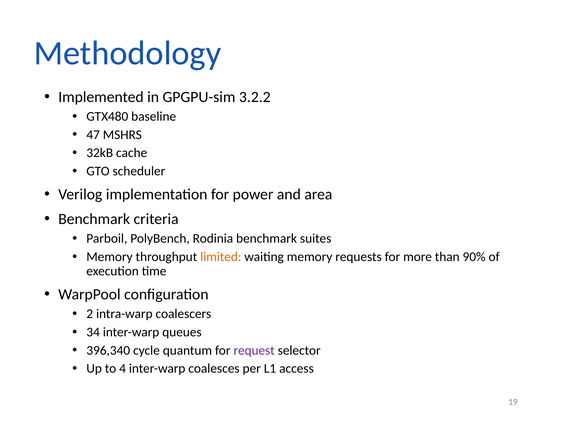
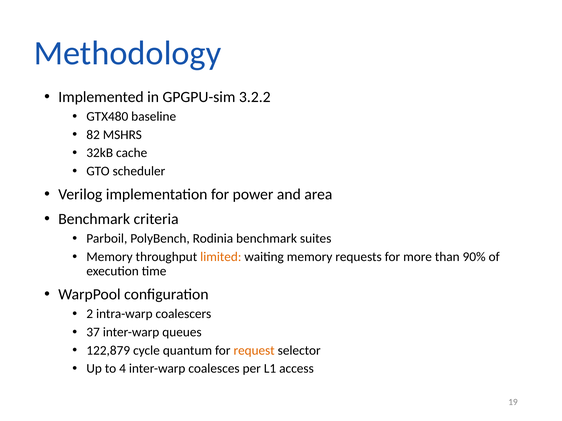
47: 47 -> 82
34: 34 -> 37
396,340: 396,340 -> 122,879
request colour: purple -> orange
